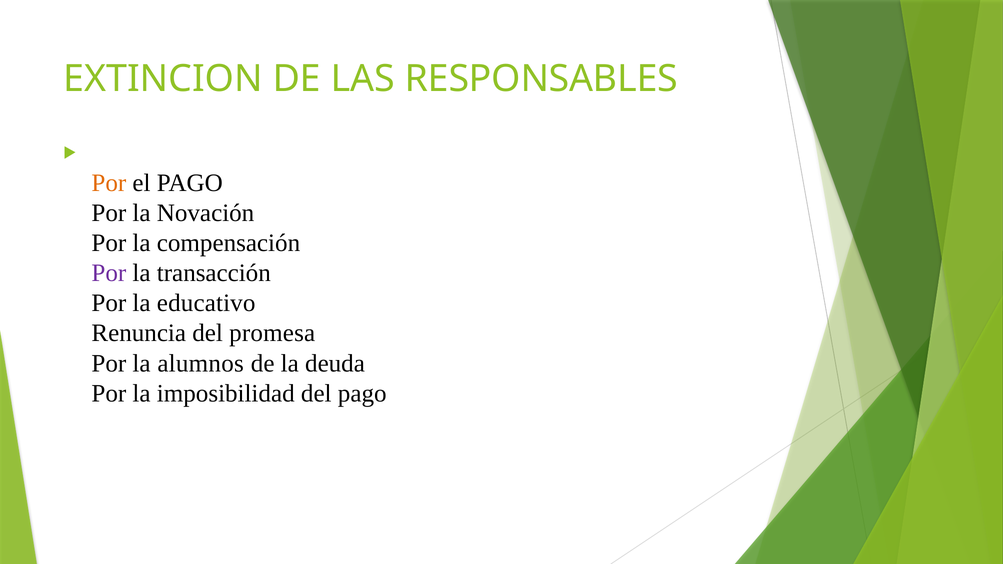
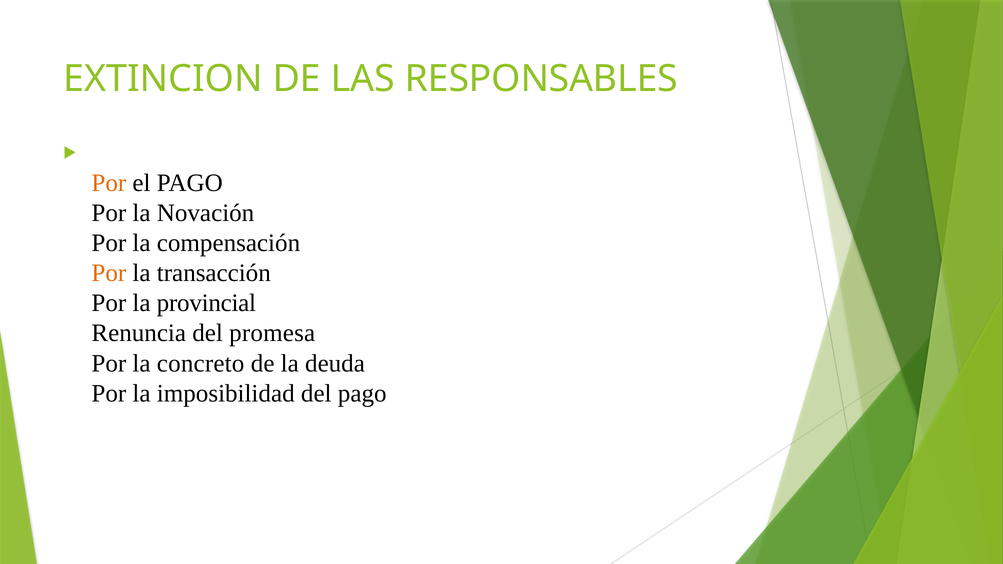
Por at (109, 273) colour: purple -> orange
educativo: educativo -> provincial
alumnos: alumnos -> concreto
